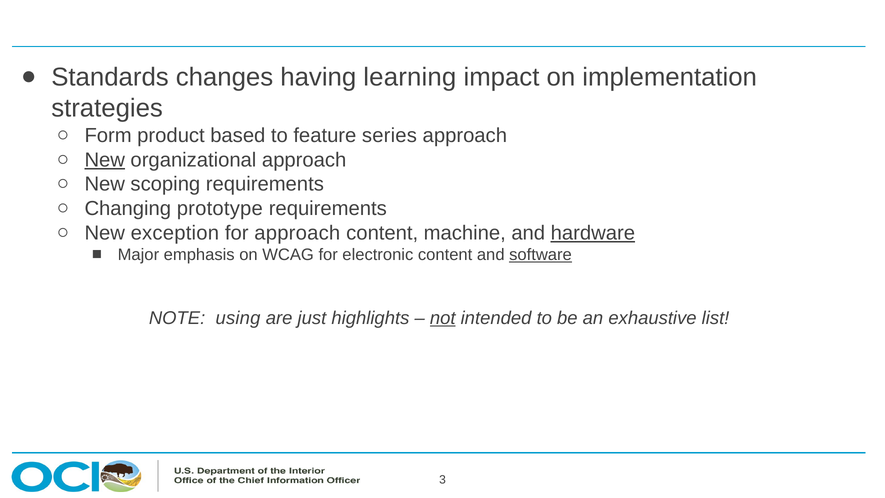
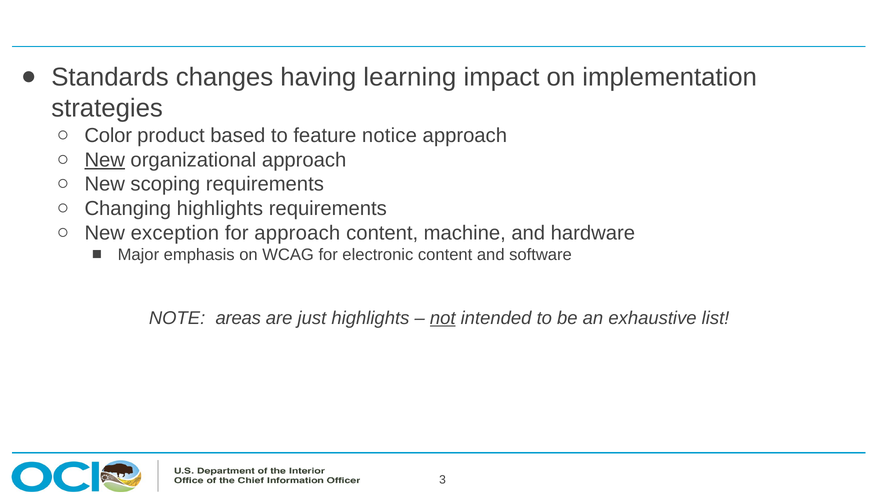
Form: Form -> Color
series: series -> notice
Changing prototype: prototype -> highlights
hardware underline: present -> none
software underline: present -> none
using: using -> areas
